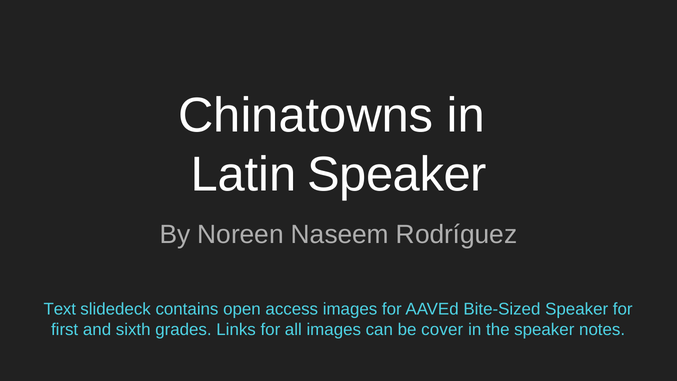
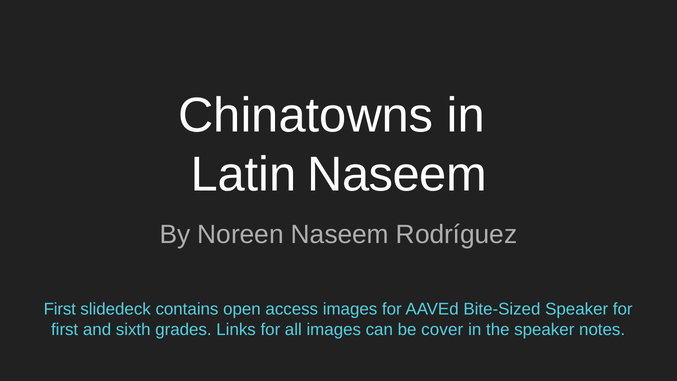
Latin Speaker: Speaker -> Naseem
Text at (60, 309): Text -> First
